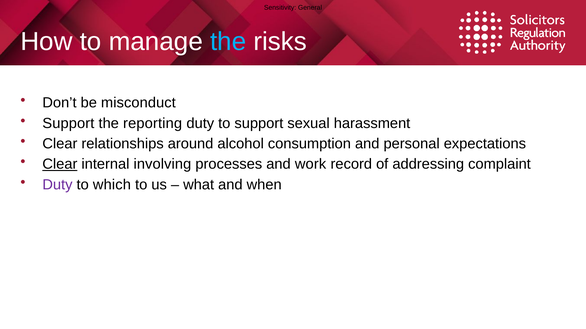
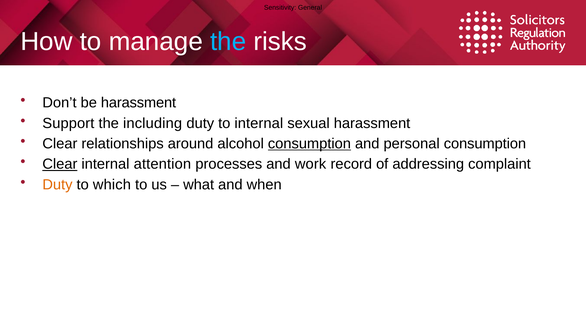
be misconduct: misconduct -> harassment
reporting: reporting -> including
to support: support -> internal
consumption at (309, 144) underline: none -> present
personal expectations: expectations -> consumption
involving: involving -> attention
Duty at (57, 185) colour: purple -> orange
